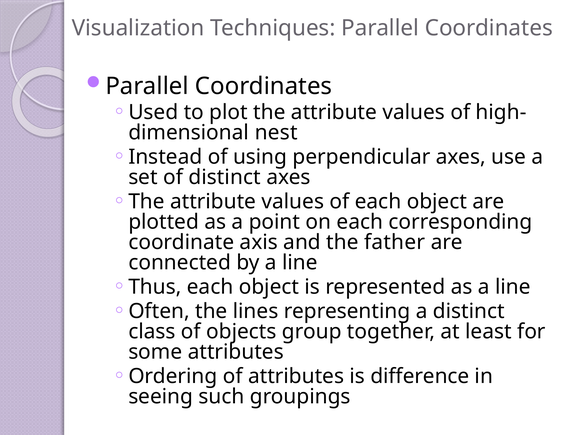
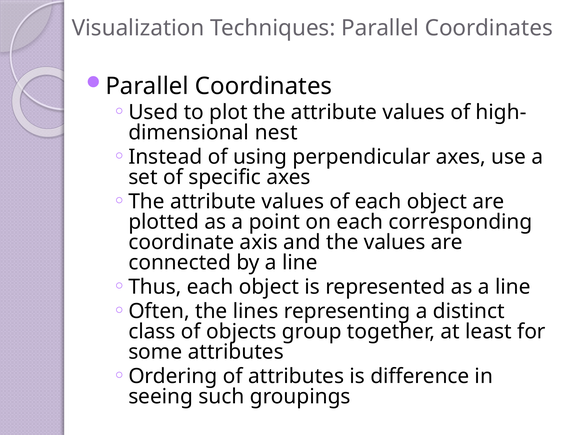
of distinct: distinct -> specific
the father: father -> values
